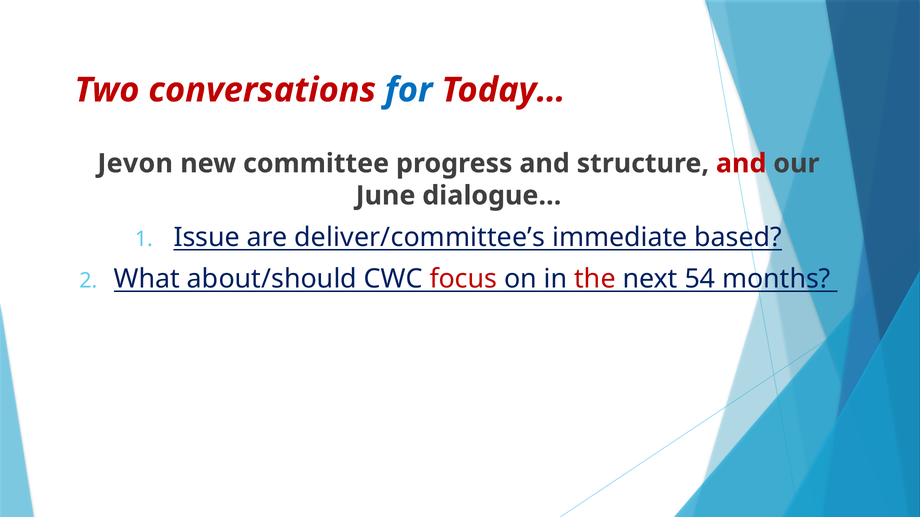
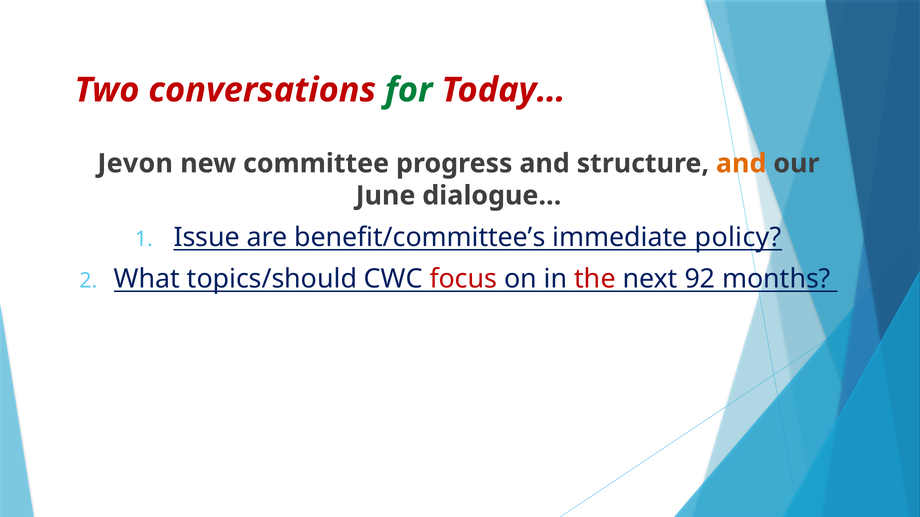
for colour: blue -> green
and at (741, 164) colour: red -> orange
deliver/committee’s: deliver/committee’s -> benefit/committee’s
based: based -> policy
about/should: about/should -> topics/should
54: 54 -> 92
